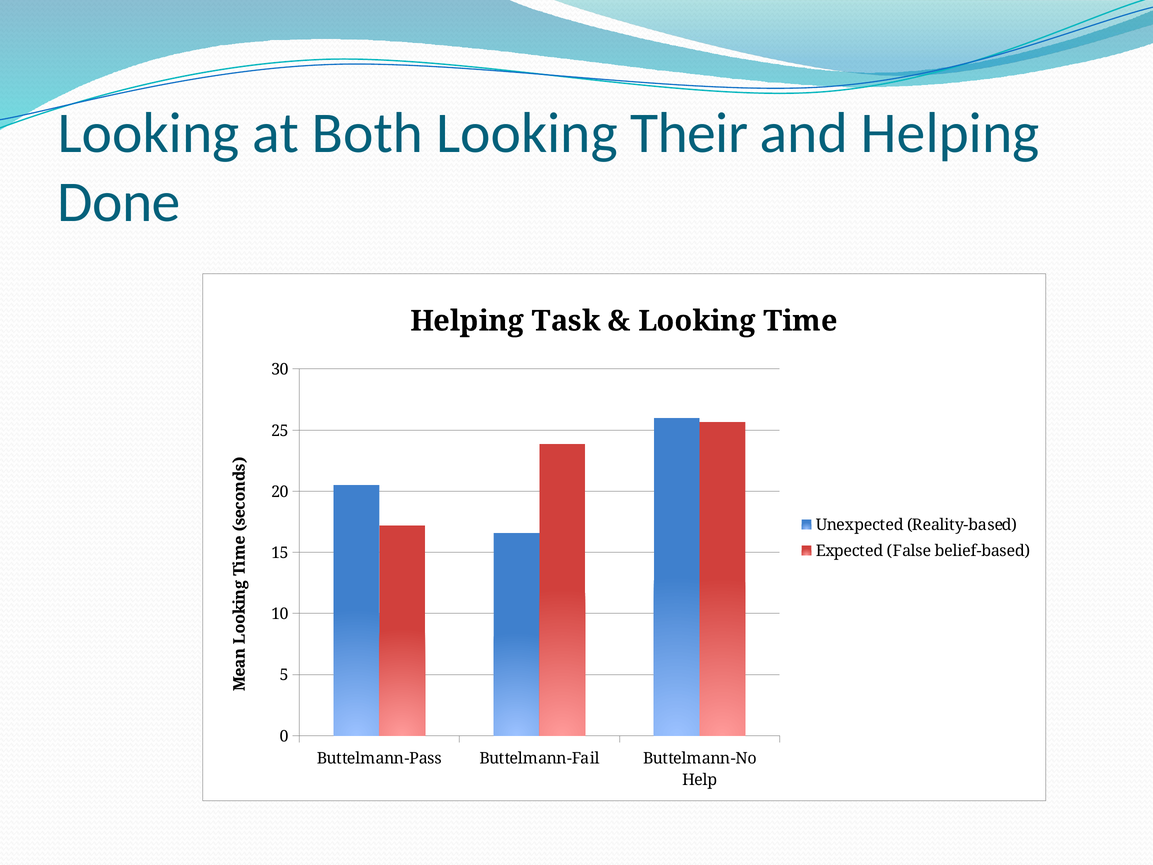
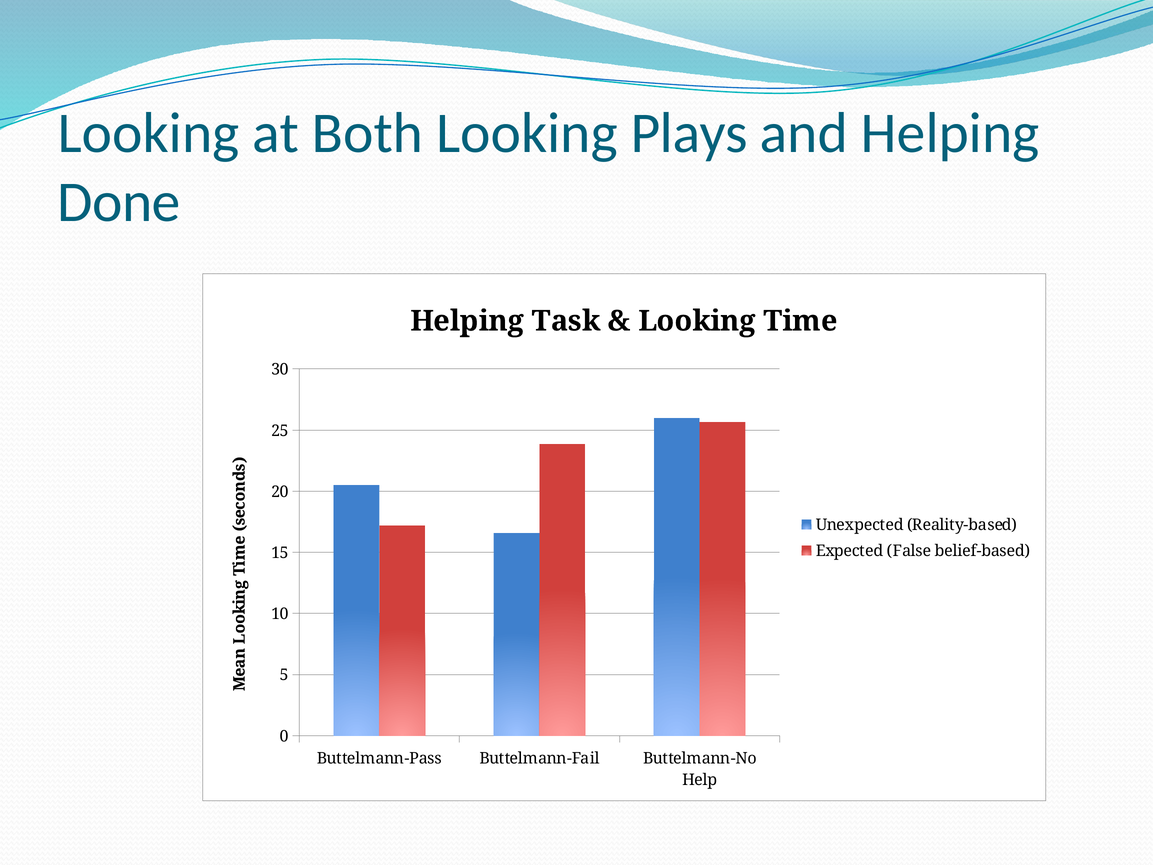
Their: Their -> Plays
